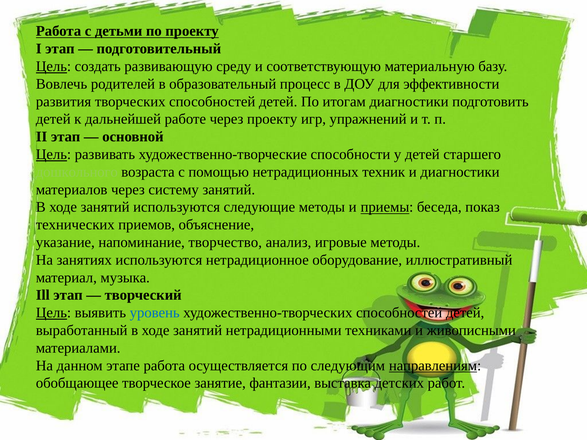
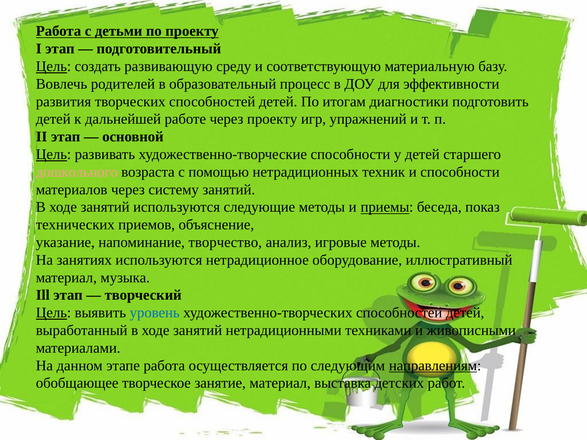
дошкольного colour: light green -> pink
и диагностики: диагностики -> способности
занятие фантазии: фантазии -> материал
